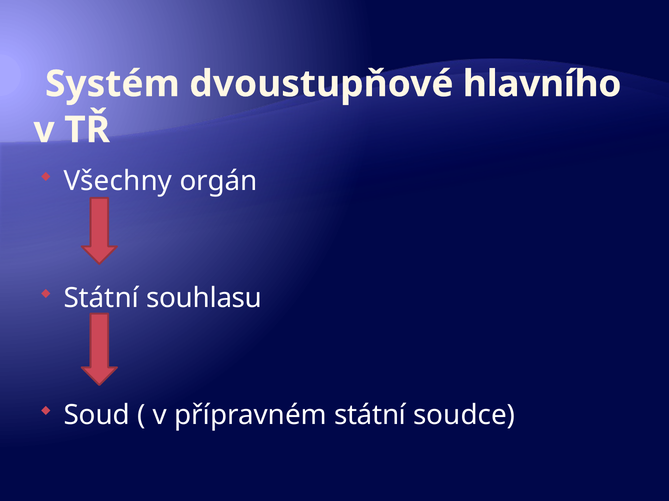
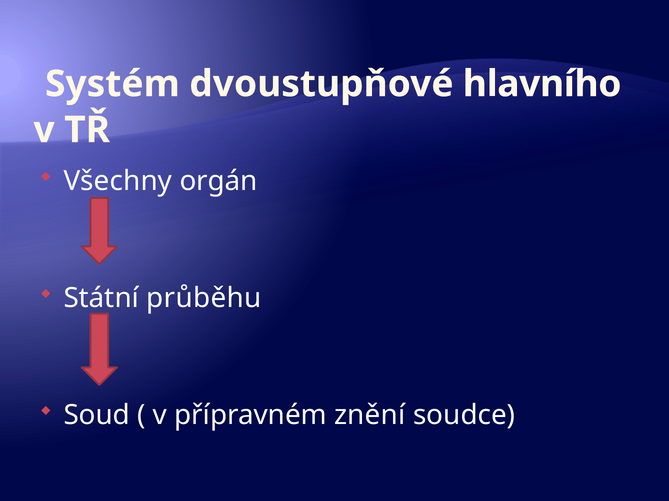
souhlasu: souhlasu -> průběhu
přípravném státní: státní -> znění
